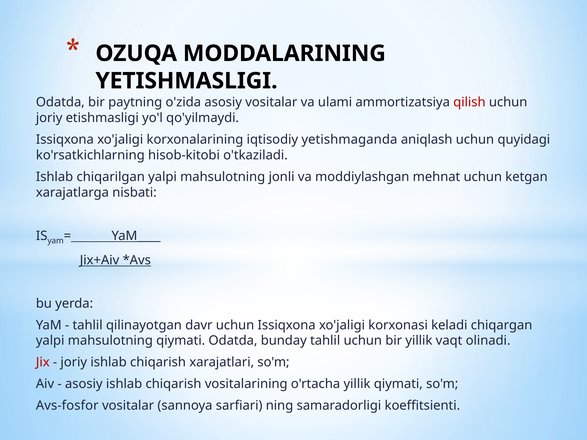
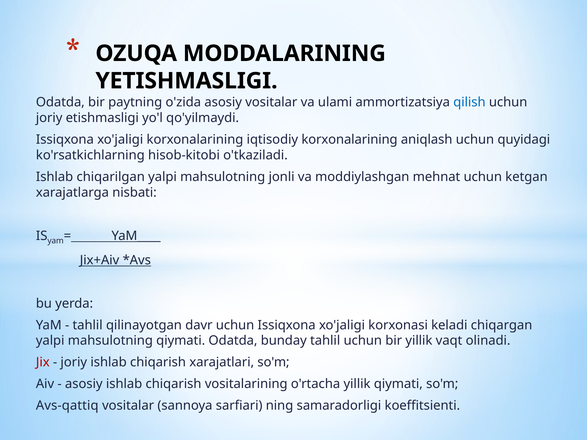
qilish colour: red -> blue
iqtisodiy yеtishmaganda: yеtishmaganda -> korxonalarining
Avs-fosfor: Avs-fosfor -> Avs-qattiq
